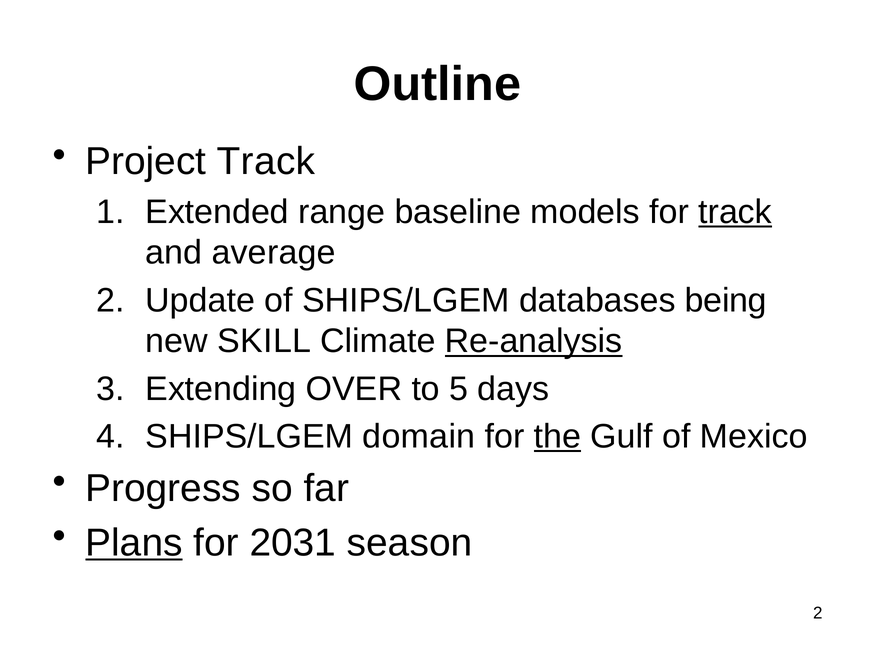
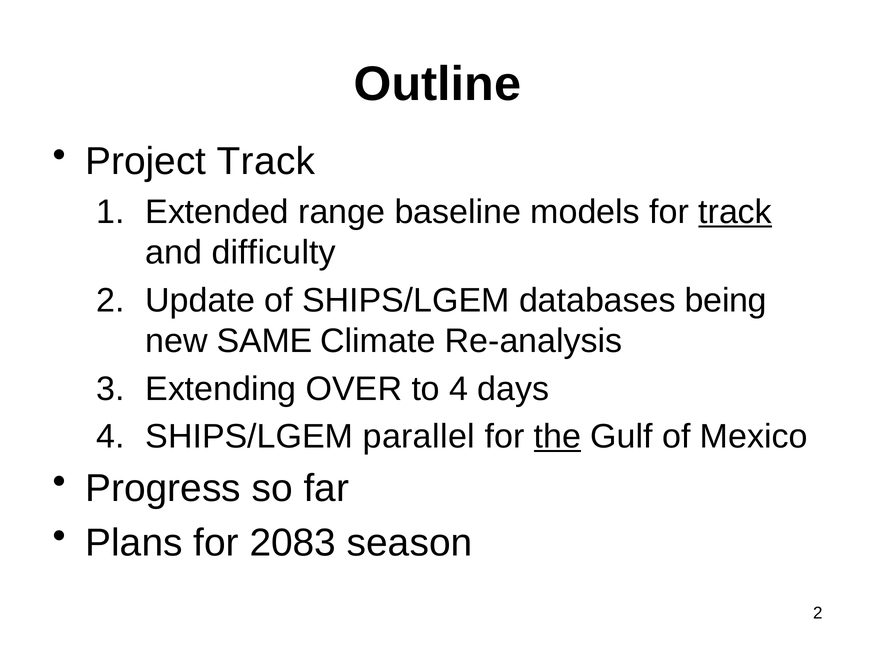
average: average -> difficulty
SKILL: SKILL -> SAME
Re-analysis underline: present -> none
to 5: 5 -> 4
domain: domain -> parallel
Plans underline: present -> none
2031: 2031 -> 2083
